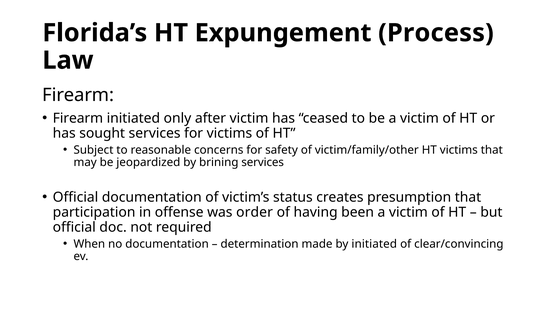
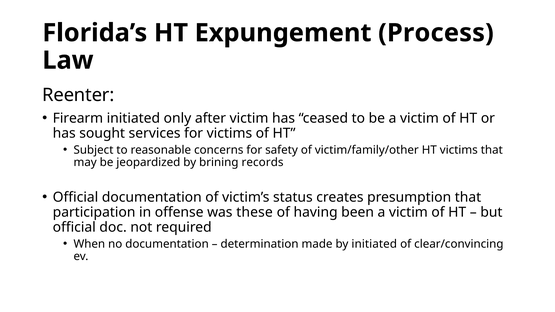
Firearm at (78, 95): Firearm -> Reenter
brining services: services -> records
order: order -> these
